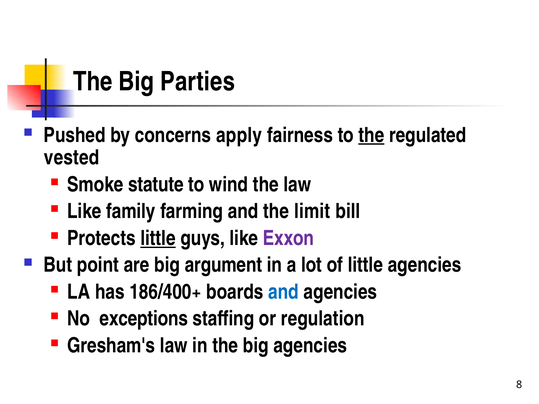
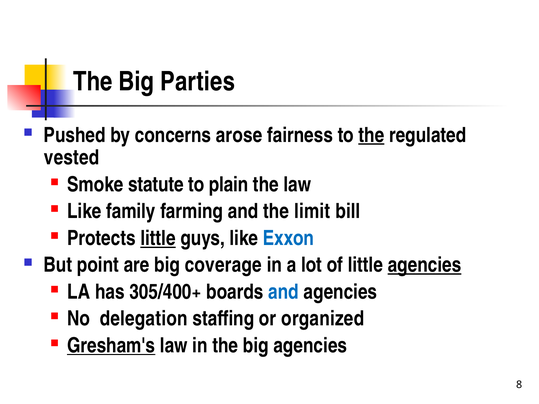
apply: apply -> arose
wind: wind -> plain
Exxon colour: purple -> blue
argument: argument -> coverage
agencies at (425, 265) underline: none -> present
186/400+: 186/400+ -> 305/400+
exceptions: exceptions -> delegation
regulation: regulation -> organized
Gresham's underline: none -> present
